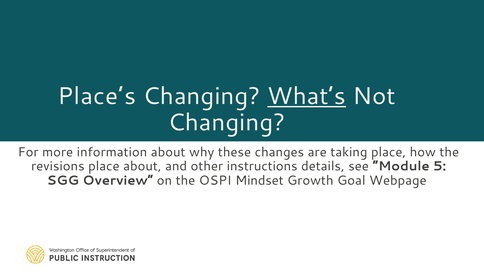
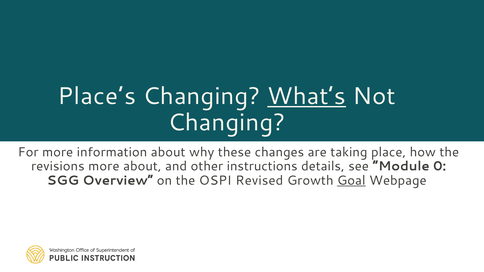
revisions place: place -> more
5: 5 -> 0
Mindset: Mindset -> Revised
Goal underline: none -> present
